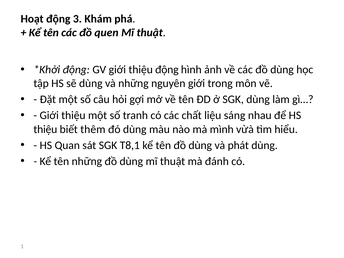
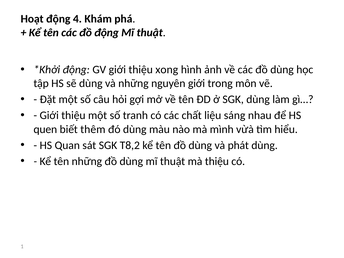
3: 3 -> 4
đồ quen: quen -> động
thiệu động: động -> xong
thiệu at (45, 129): thiệu -> quen
T8,1: T8,1 -> T8,2
mà đánh: đánh -> thiệu
